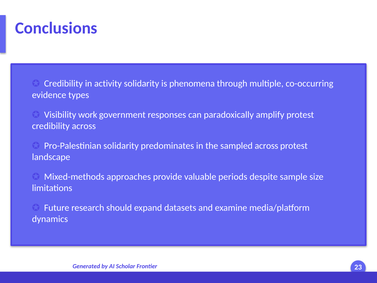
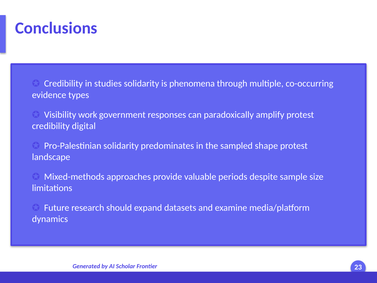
activity: activity -> studies
credibility across: across -> digital
sampled across: across -> shape
